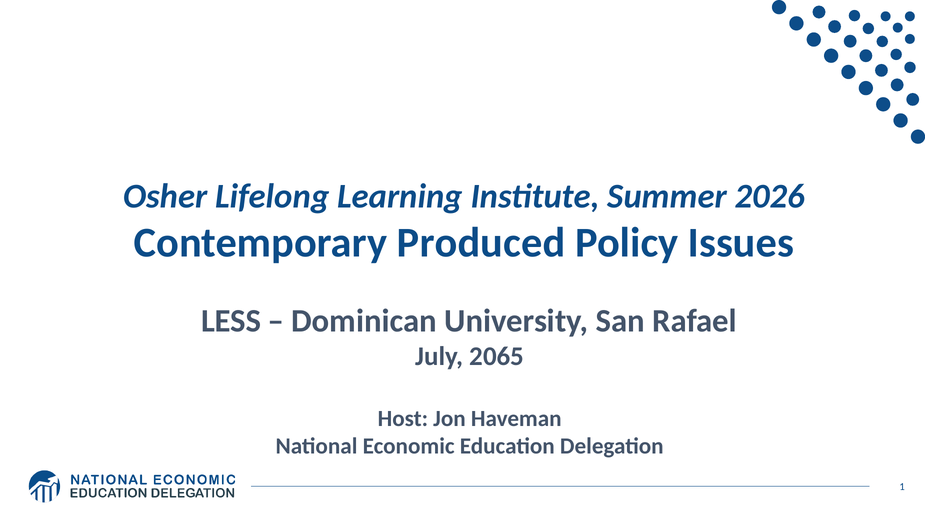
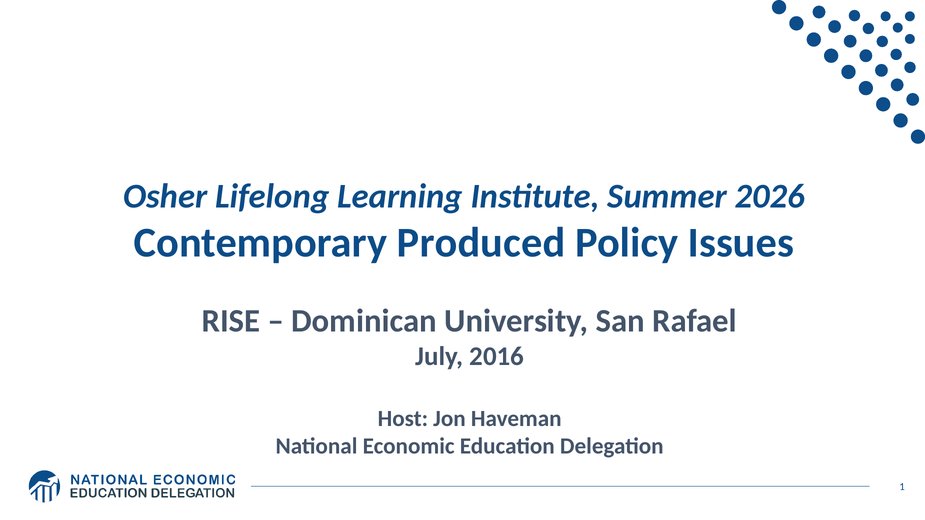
LESS: LESS -> RISE
2065: 2065 -> 2016
